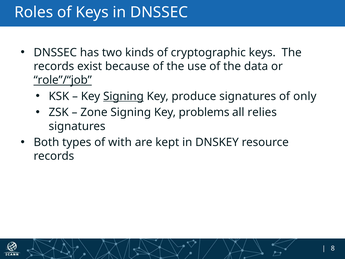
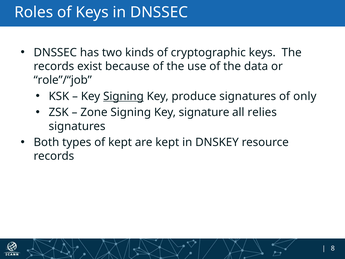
role”/“job underline: present -> none
problems: problems -> signature
of with: with -> kept
